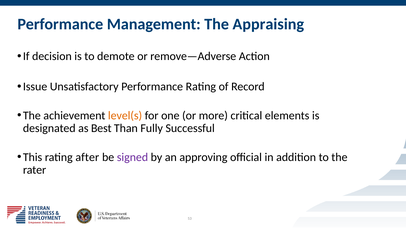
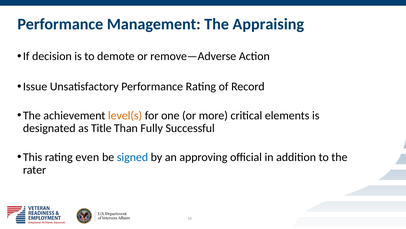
Best: Best -> Title
after: after -> even
signed colour: purple -> blue
